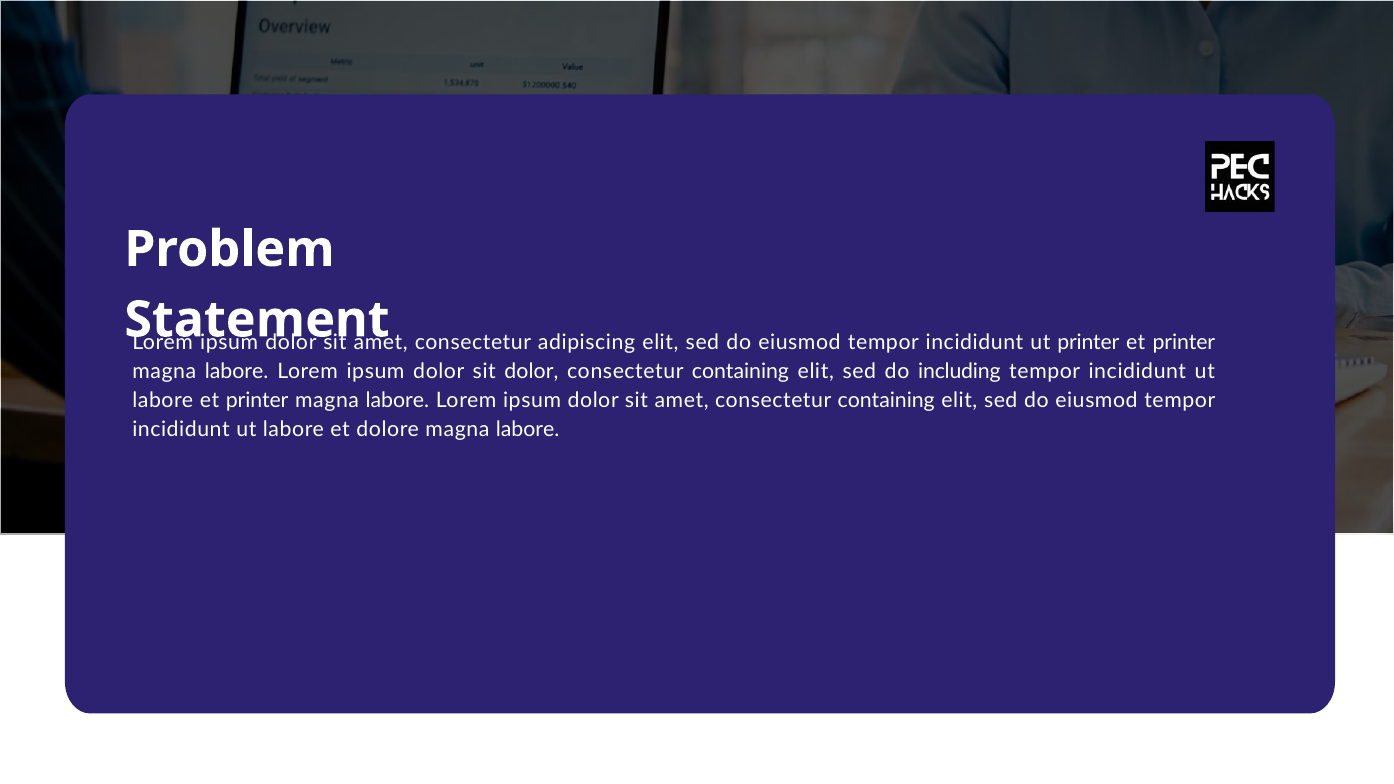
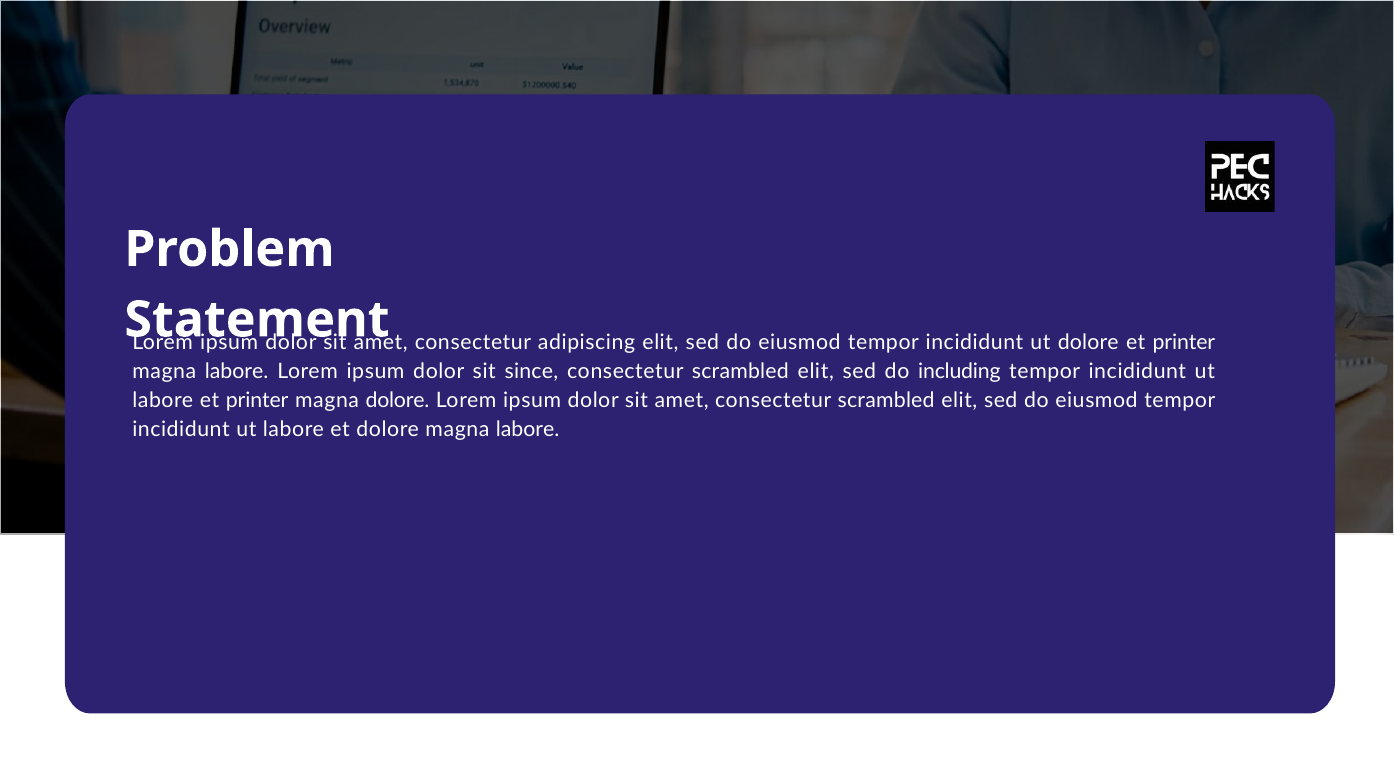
ut printer: printer -> dolore
sit dolor: dolor -> since
containing at (740, 371): containing -> scrambled
labore at (397, 400): labore -> dolore
amet consectetur containing: containing -> scrambled
